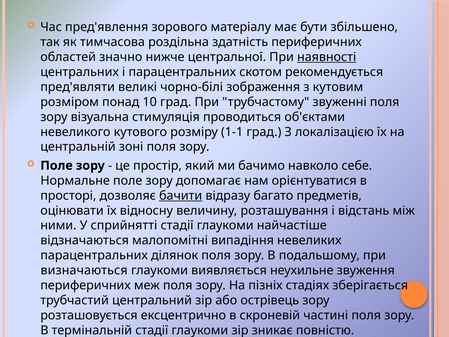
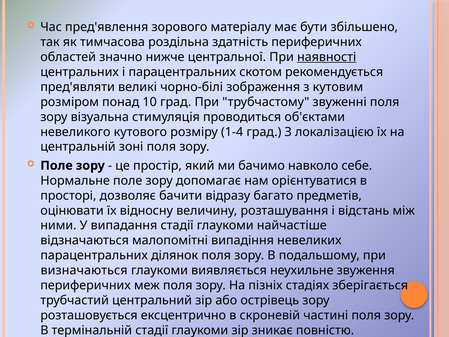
1-1: 1-1 -> 1-4
бачити underline: present -> none
сприйнятті: сприйнятті -> випадання
